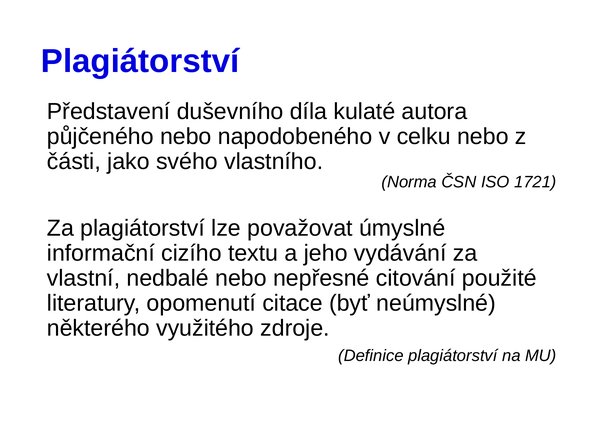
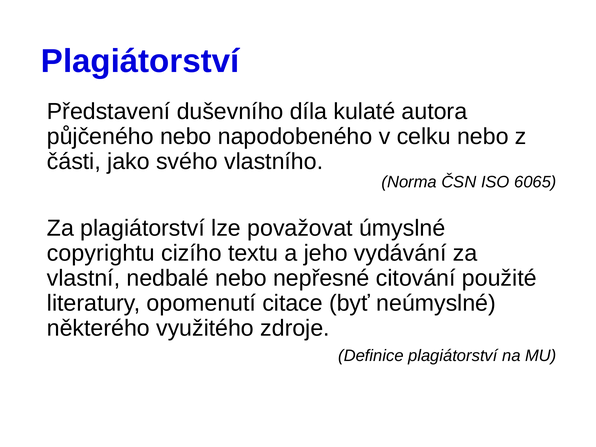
1721: 1721 -> 6065
informační: informační -> copyrightu
